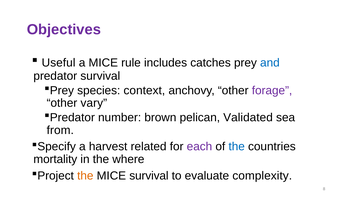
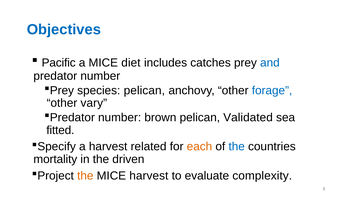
Objectives colour: purple -> blue
Useful: Useful -> Pacific
rule: rule -> diet
predator survival: survival -> number
species context: context -> pelican
forage colour: purple -> blue
from: from -> fitted
each colour: purple -> orange
where: where -> driven
MICE survival: survival -> harvest
